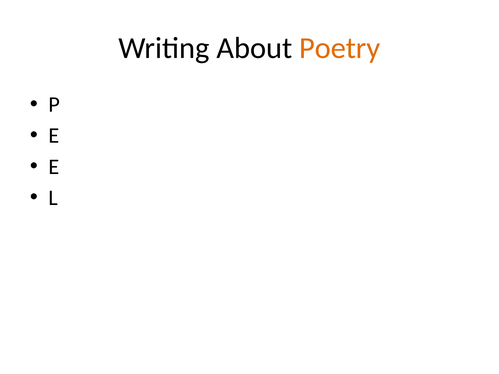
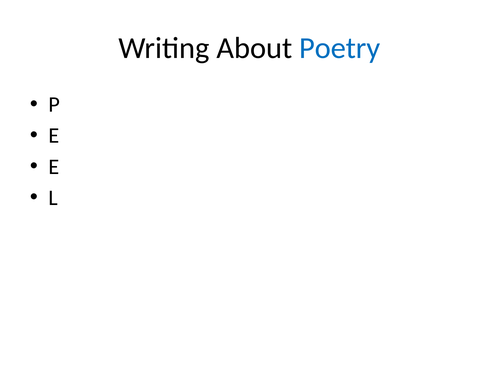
Poetry colour: orange -> blue
